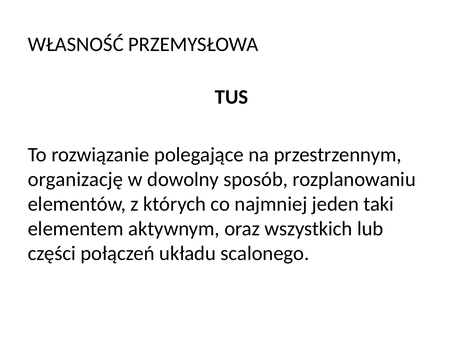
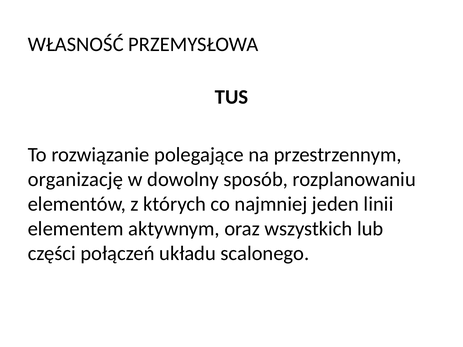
taki: taki -> linii
